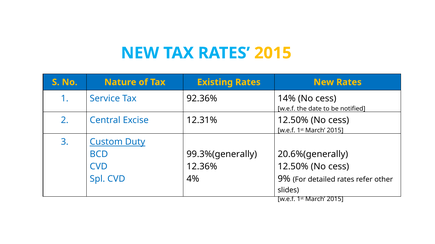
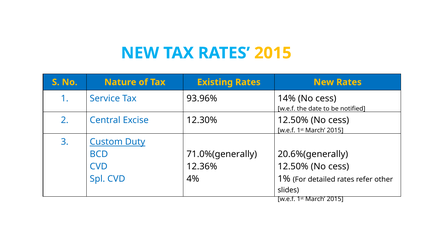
92.36%: 92.36% -> 93.96%
12.31%: 12.31% -> 12.30%
99.3%(generally: 99.3%(generally -> 71.0%(generally
9%: 9% -> 1%
